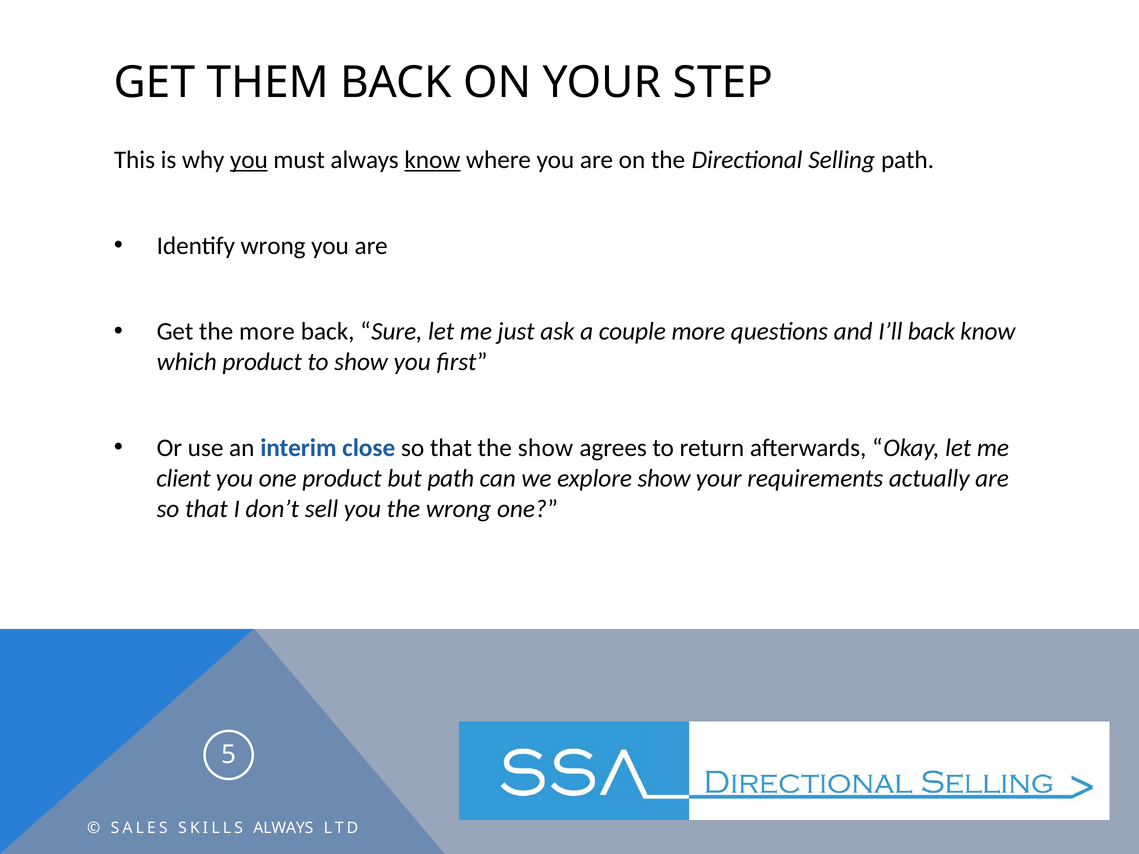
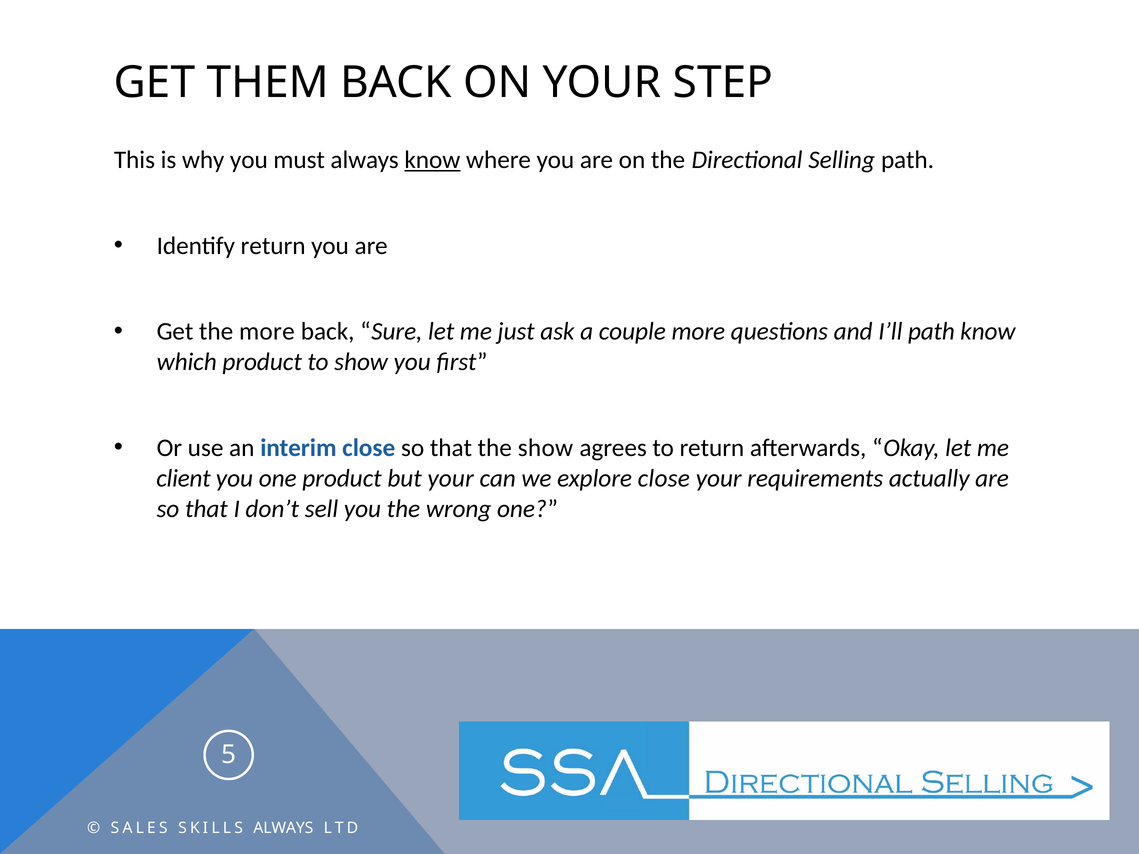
you at (249, 160) underline: present -> none
Identify wrong: wrong -> return
I’ll back: back -> path
but path: path -> your
explore show: show -> close
